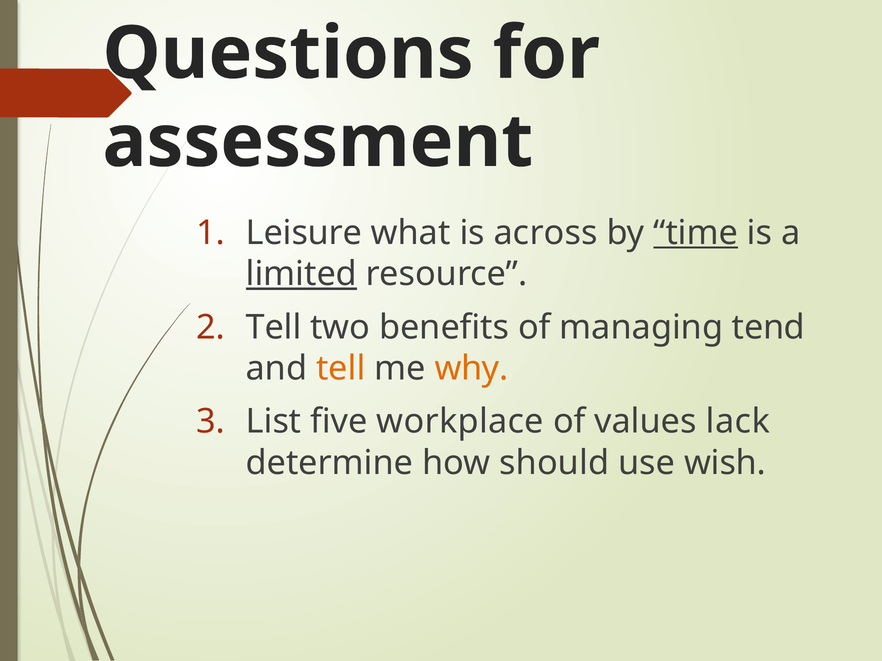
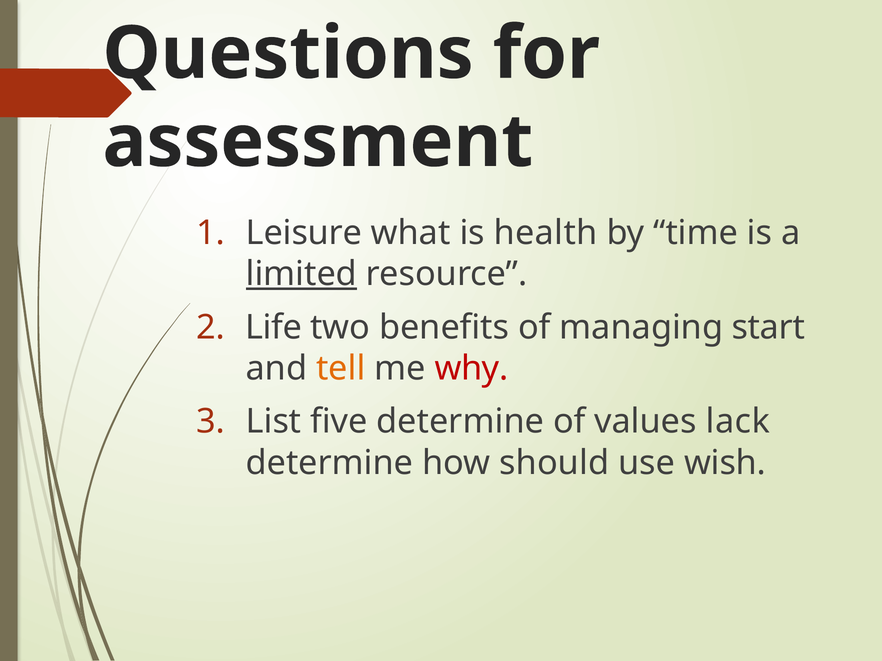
across: across -> health
time underline: present -> none
Tell at (274, 328): Tell -> Life
tend: tend -> start
why colour: orange -> red
five workplace: workplace -> determine
